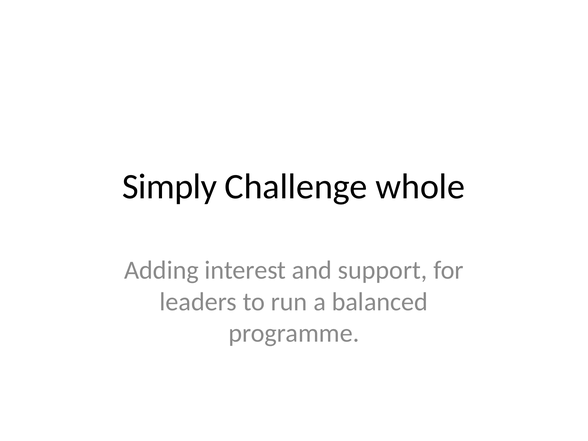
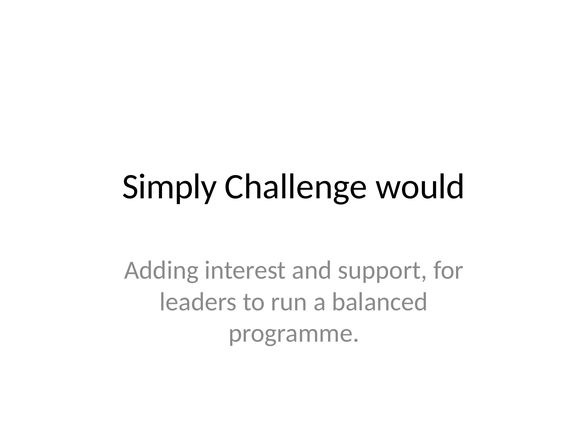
whole: whole -> would
